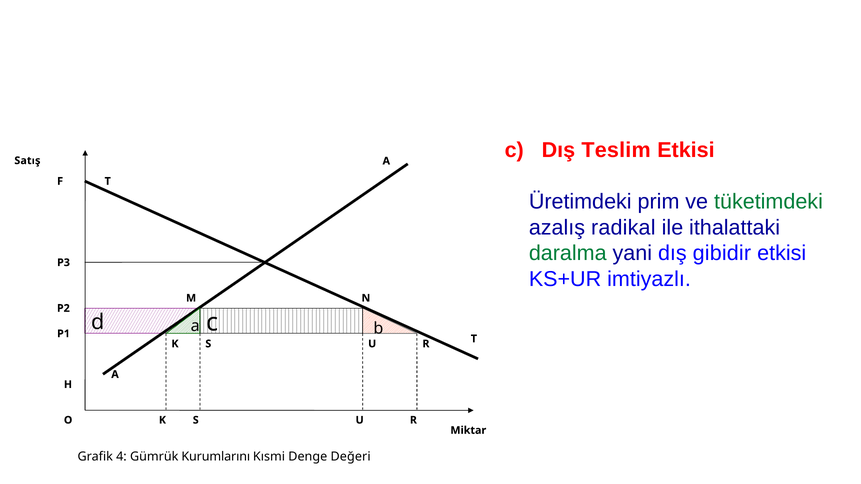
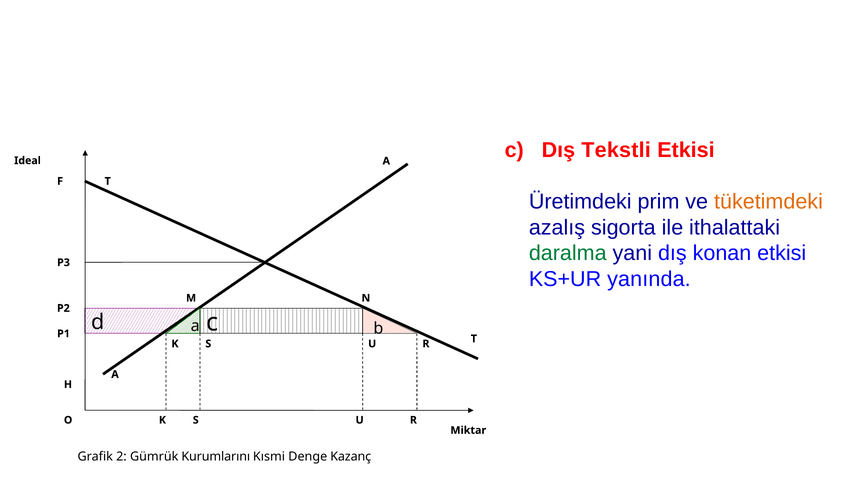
Teslim: Teslim -> Tekstli
Satış: Satış -> Ideal
tüketimdeki colour: green -> orange
radikal: radikal -> sigorta
gibidir: gibidir -> konan
imtiyazlı: imtiyazlı -> yanında
4: 4 -> 2
Değeri: Değeri -> Kazanç
